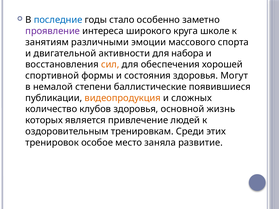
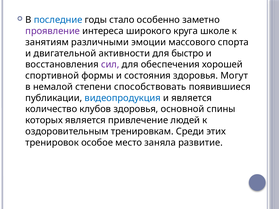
набора: набора -> быстро
сил colour: orange -> purple
баллистические: баллистические -> способствовать
видеопродукция colour: orange -> blue
и сложных: сложных -> является
жизнь: жизнь -> спины
